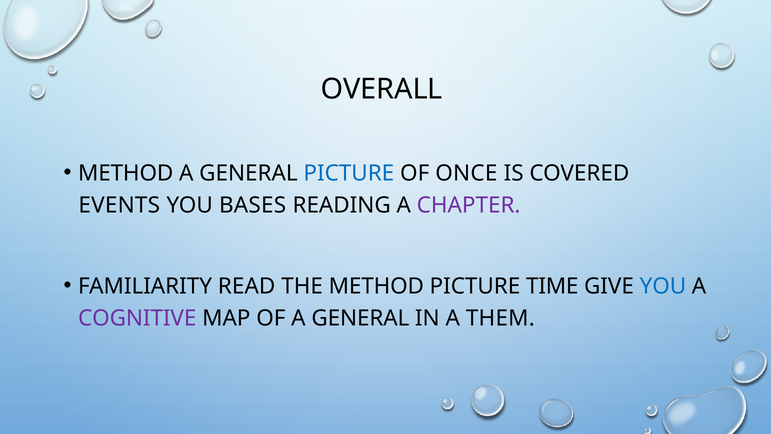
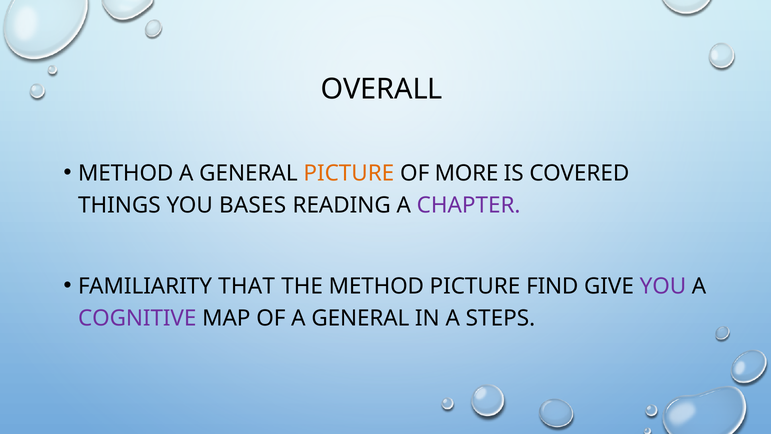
PICTURE at (349, 173) colour: blue -> orange
ONCE: ONCE -> MORE
EVENTS: EVENTS -> THINGS
READ: READ -> THAT
TIME: TIME -> FIND
YOU at (663, 286) colour: blue -> purple
THEM: THEM -> STEPS
